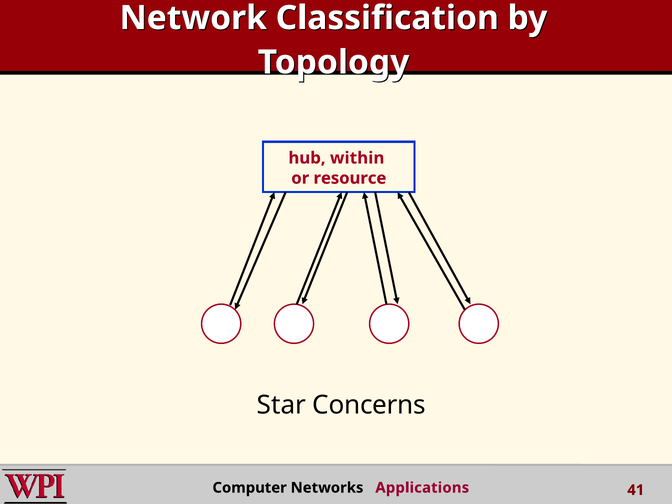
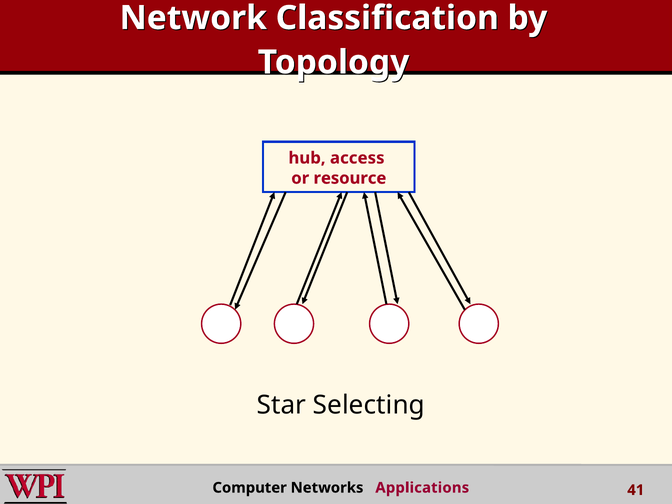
within: within -> access
Concerns: Concerns -> Selecting
